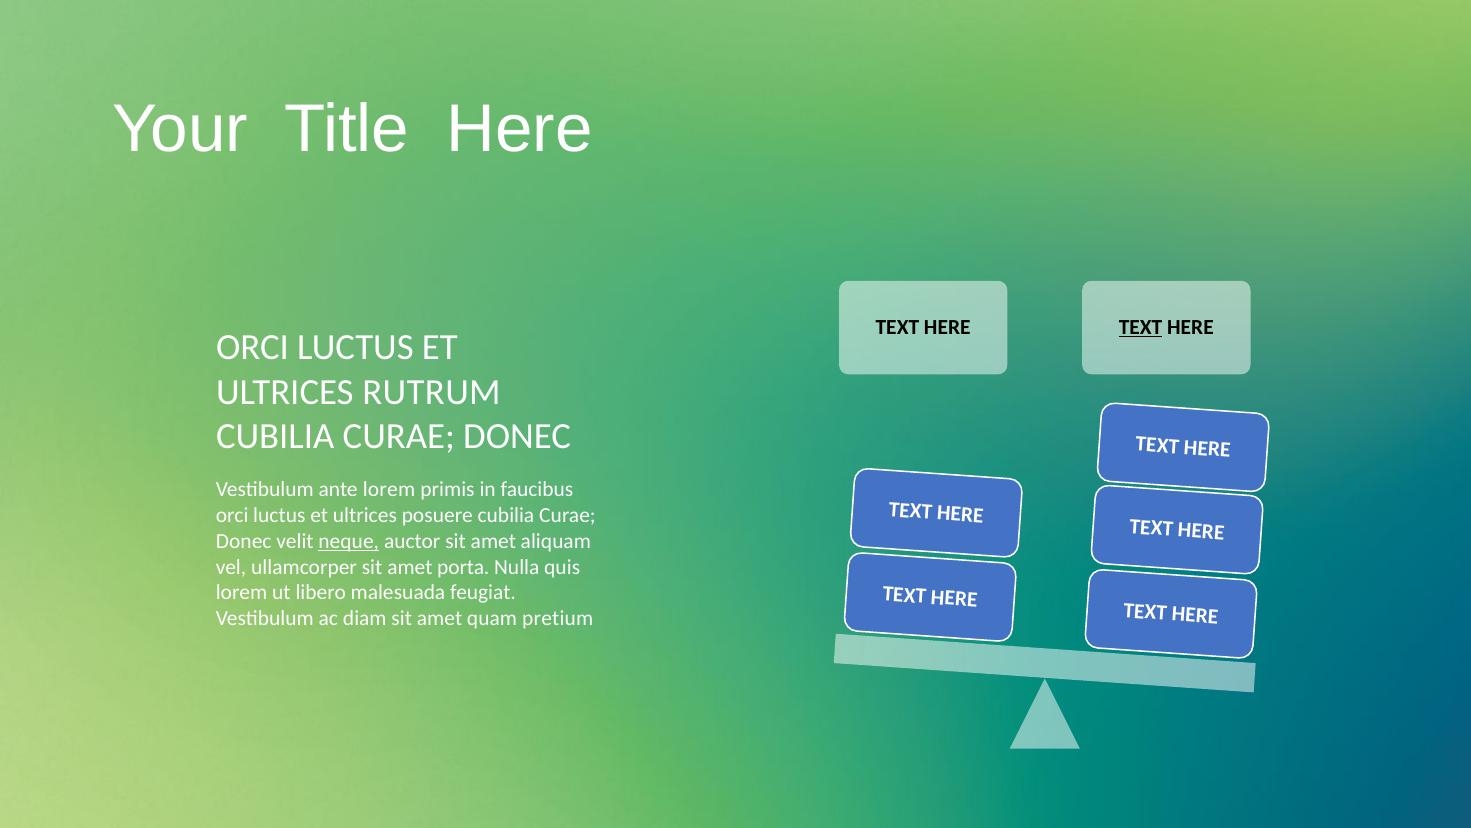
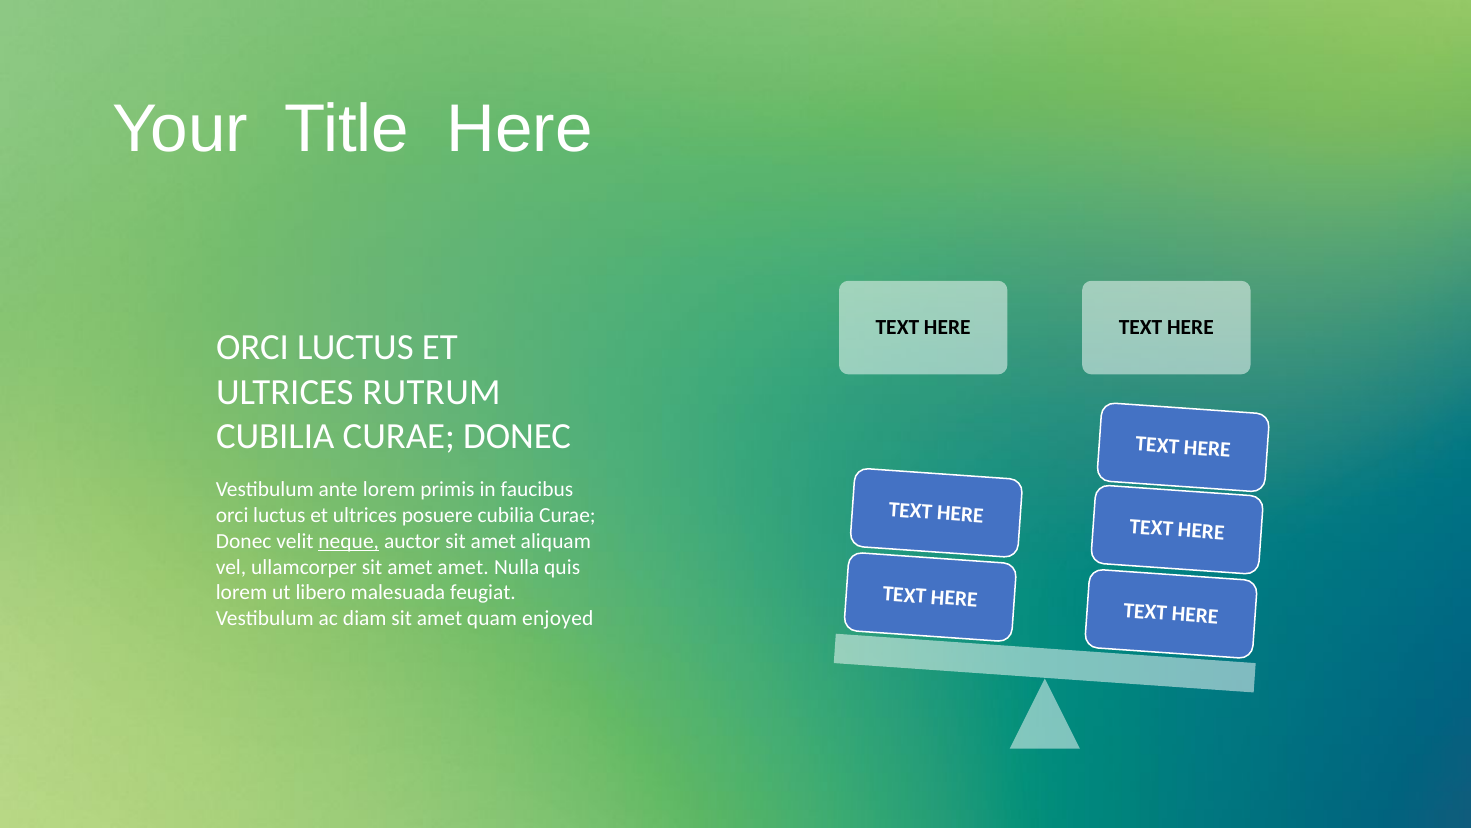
TEXT at (1141, 327) underline: present -> none
amet porta: porta -> amet
pretium: pretium -> enjoyed
